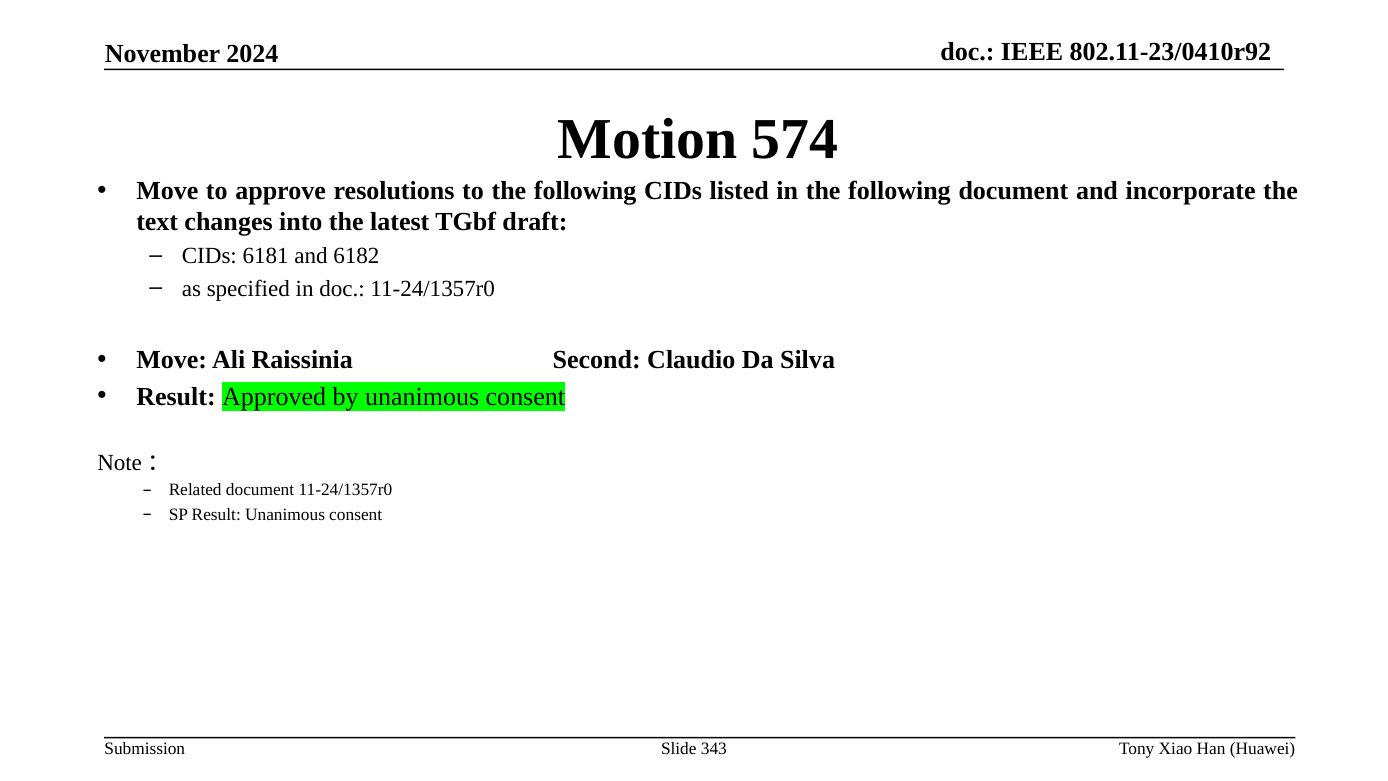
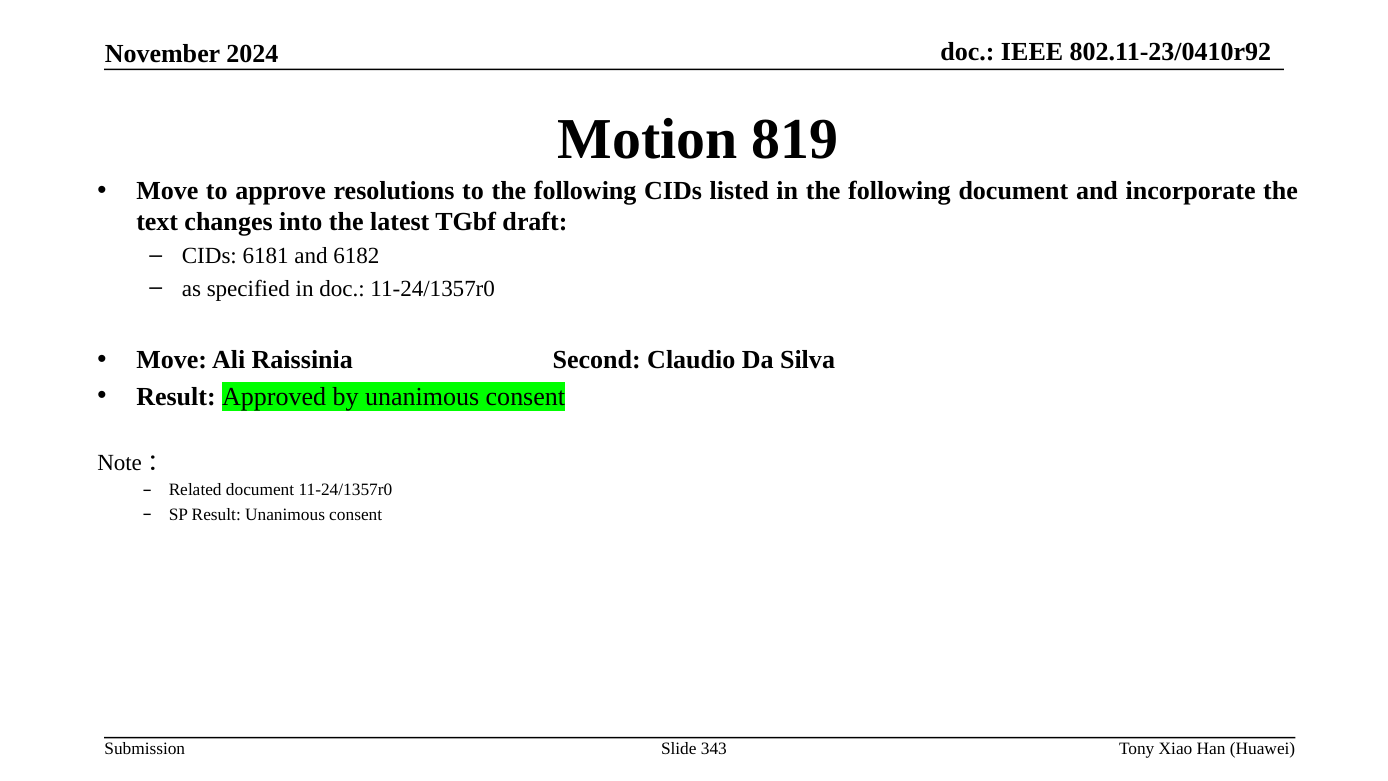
574: 574 -> 819
